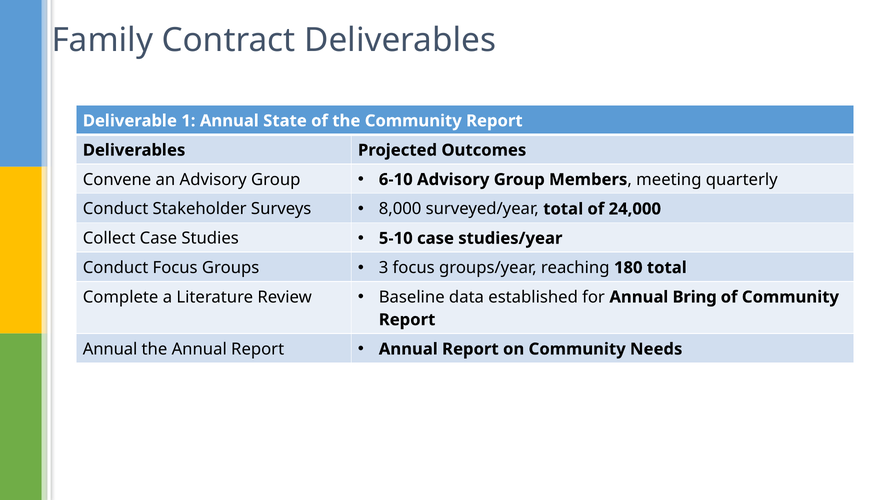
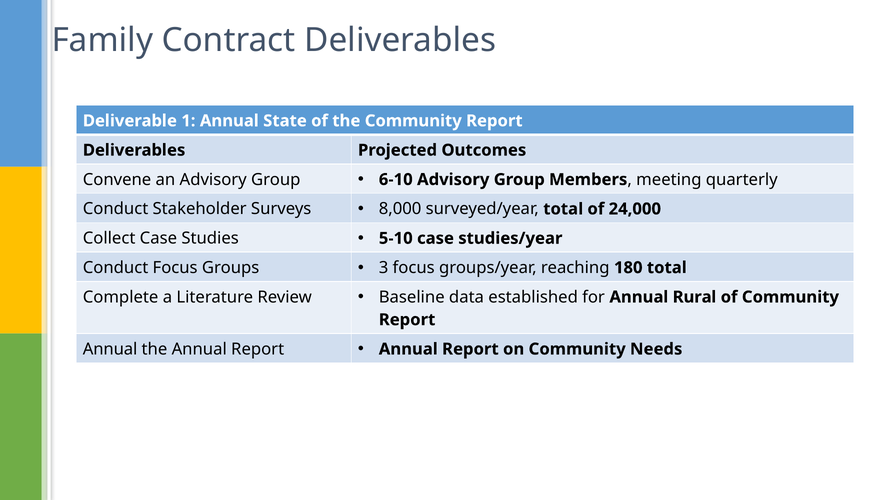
Bring: Bring -> Rural
